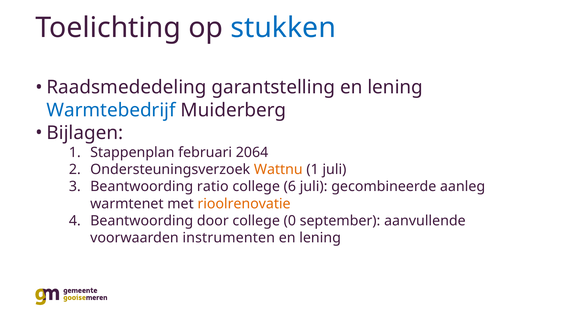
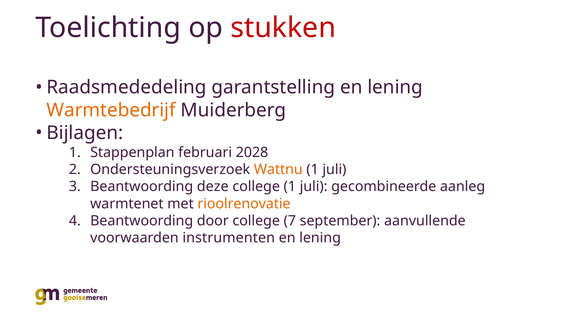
stukken colour: blue -> red
Warmtebedrijf colour: blue -> orange
2064: 2064 -> 2028
ratio: ratio -> deze
college 6: 6 -> 1
0: 0 -> 7
